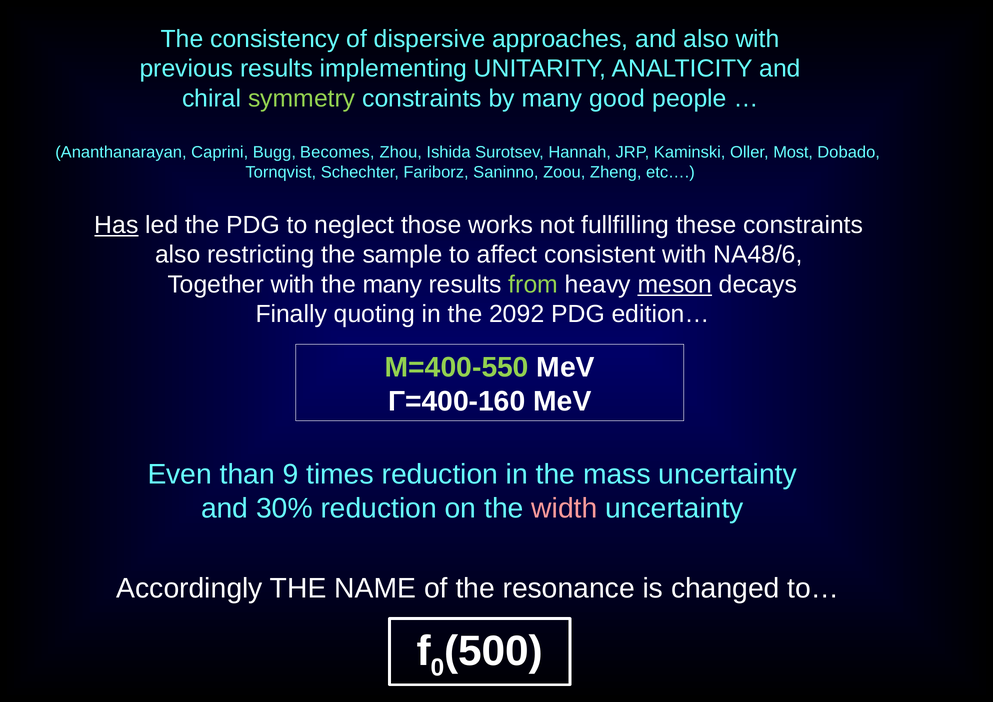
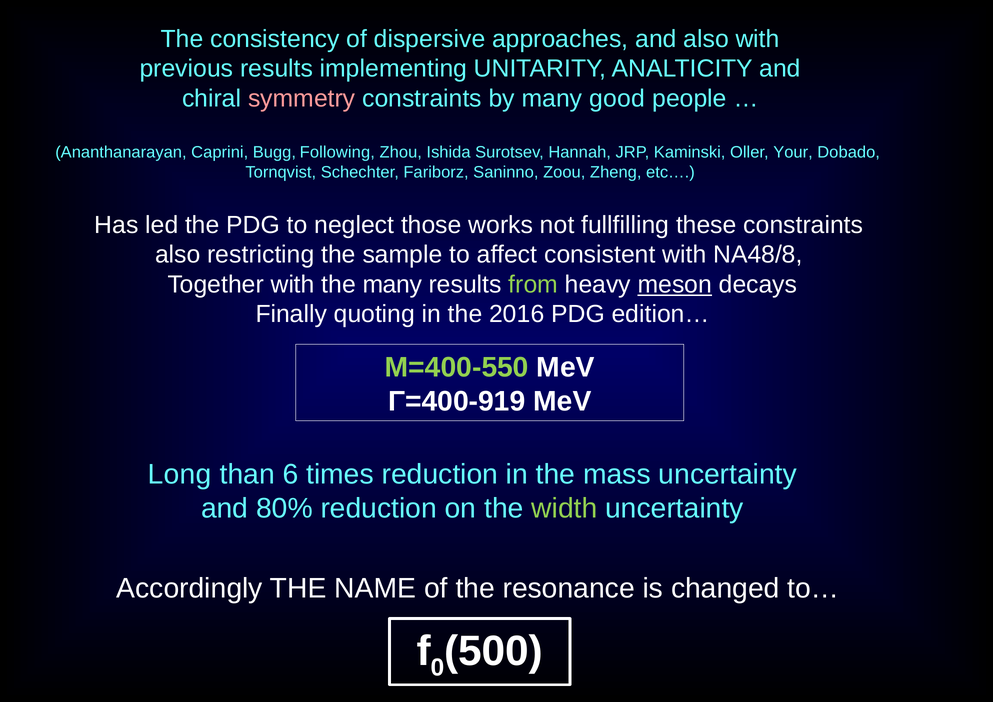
symmetry colour: light green -> pink
Becomes: Becomes -> Following
Most: Most -> Your
Has underline: present -> none
NA48/6: NA48/6 -> NA48/8
2092: 2092 -> 2016
Γ=400-160: Γ=400-160 -> Γ=400-919
Even: Even -> Long
9: 9 -> 6
30%: 30% -> 80%
width colour: pink -> light green
